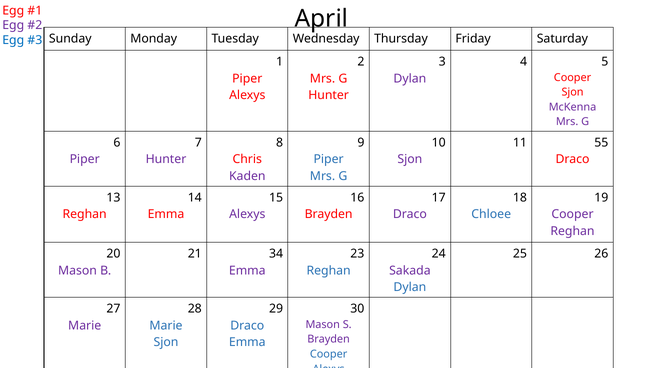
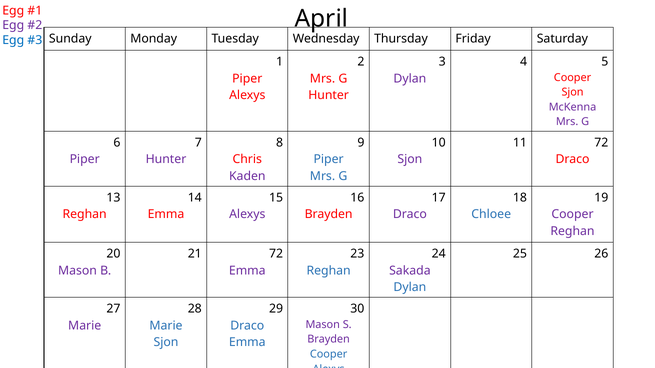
11 55: 55 -> 72
21 34: 34 -> 72
